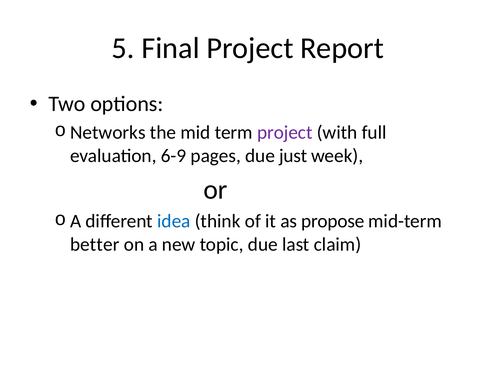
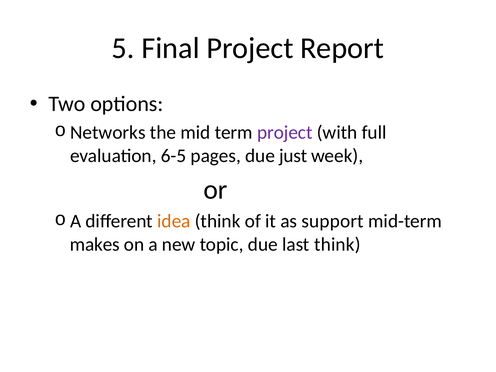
6-9: 6-9 -> 6-5
idea colour: blue -> orange
propose: propose -> support
better: better -> makes
last claim: claim -> think
